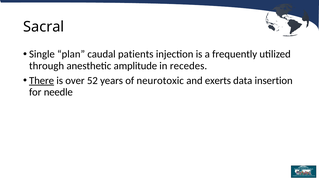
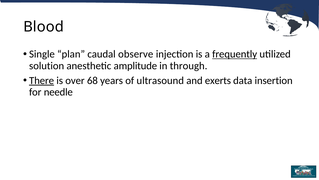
Sacral: Sacral -> Blood
patients: patients -> observe
frequently underline: none -> present
through: through -> solution
recedes: recedes -> through
52: 52 -> 68
neurotoxic: neurotoxic -> ultrasound
